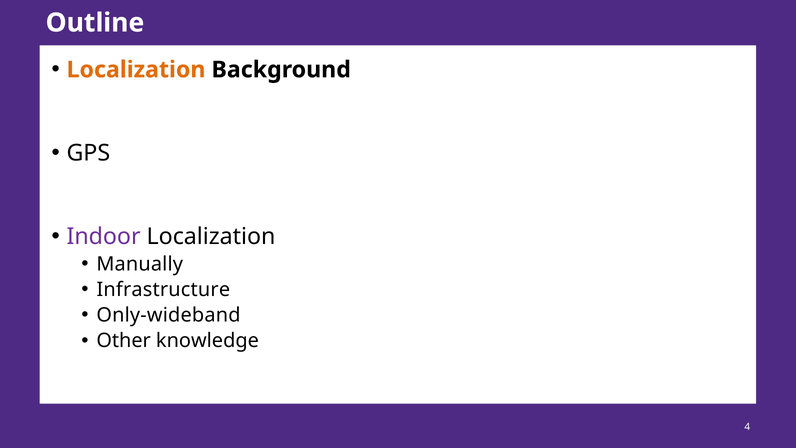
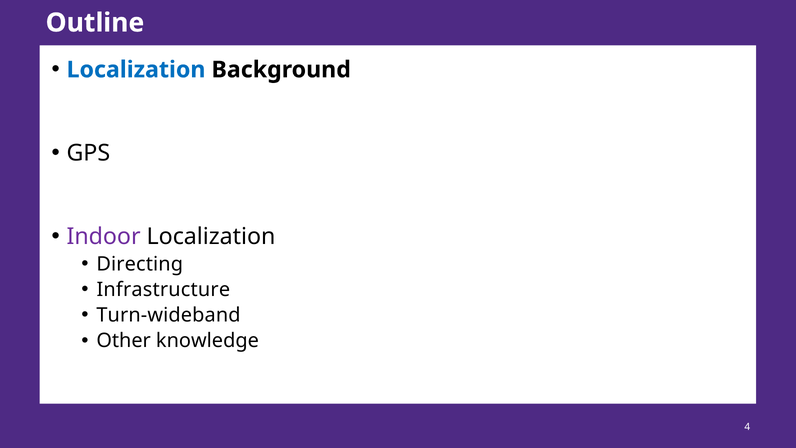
Localization at (136, 70) colour: orange -> blue
Manually: Manually -> Directing
Only-wideband: Only-wideband -> Turn-wideband
